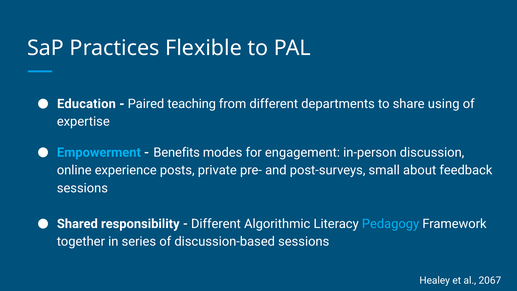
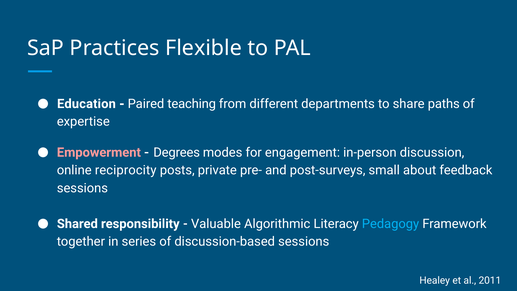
using: using -> paths
Empowerment colour: light blue -> pink
Benefits: Benefits -> Degrees
experience: experience -> reciprocity
Different at (216, 224): Different -> Valuable
2067: 2067 -> 2011
